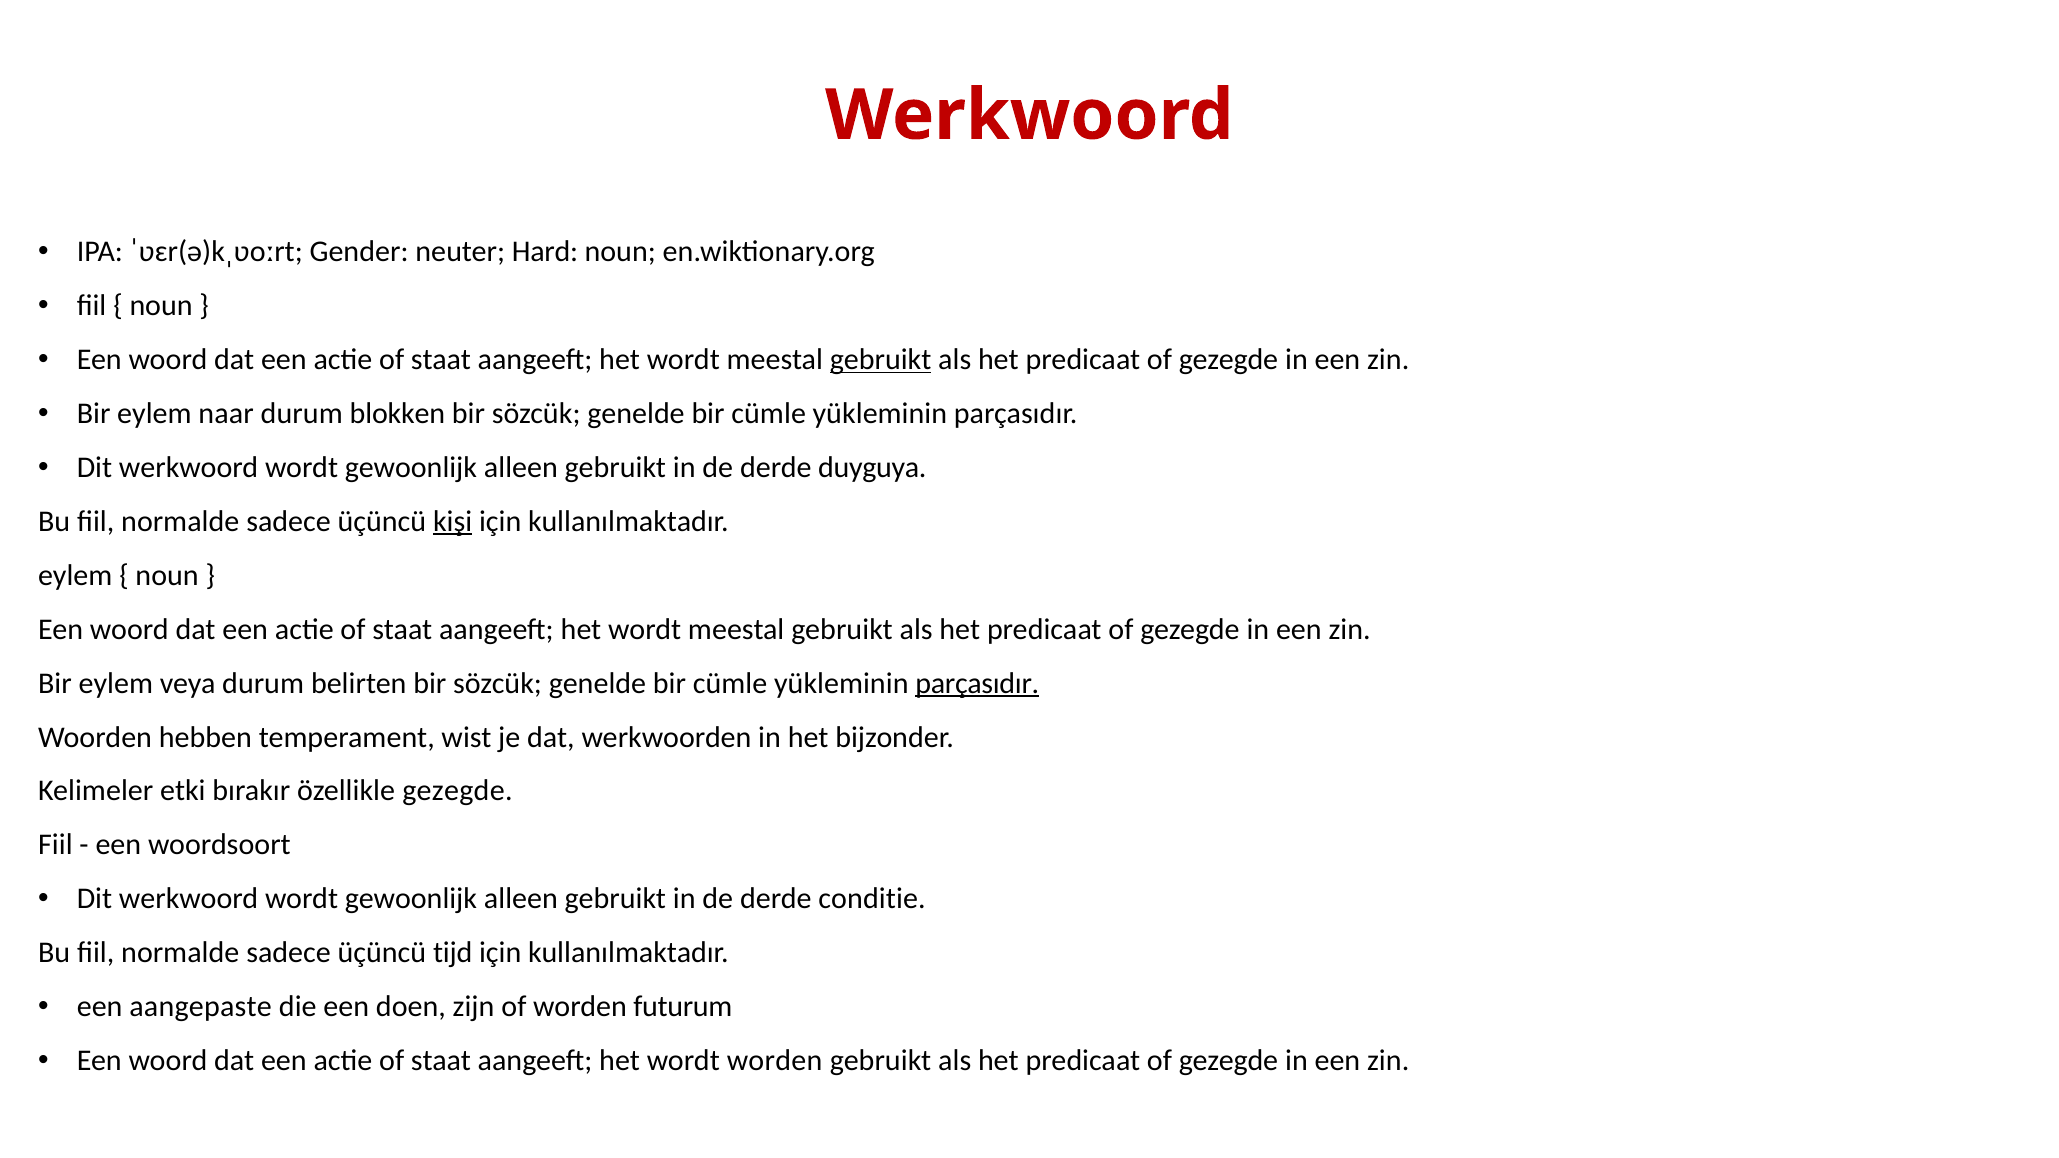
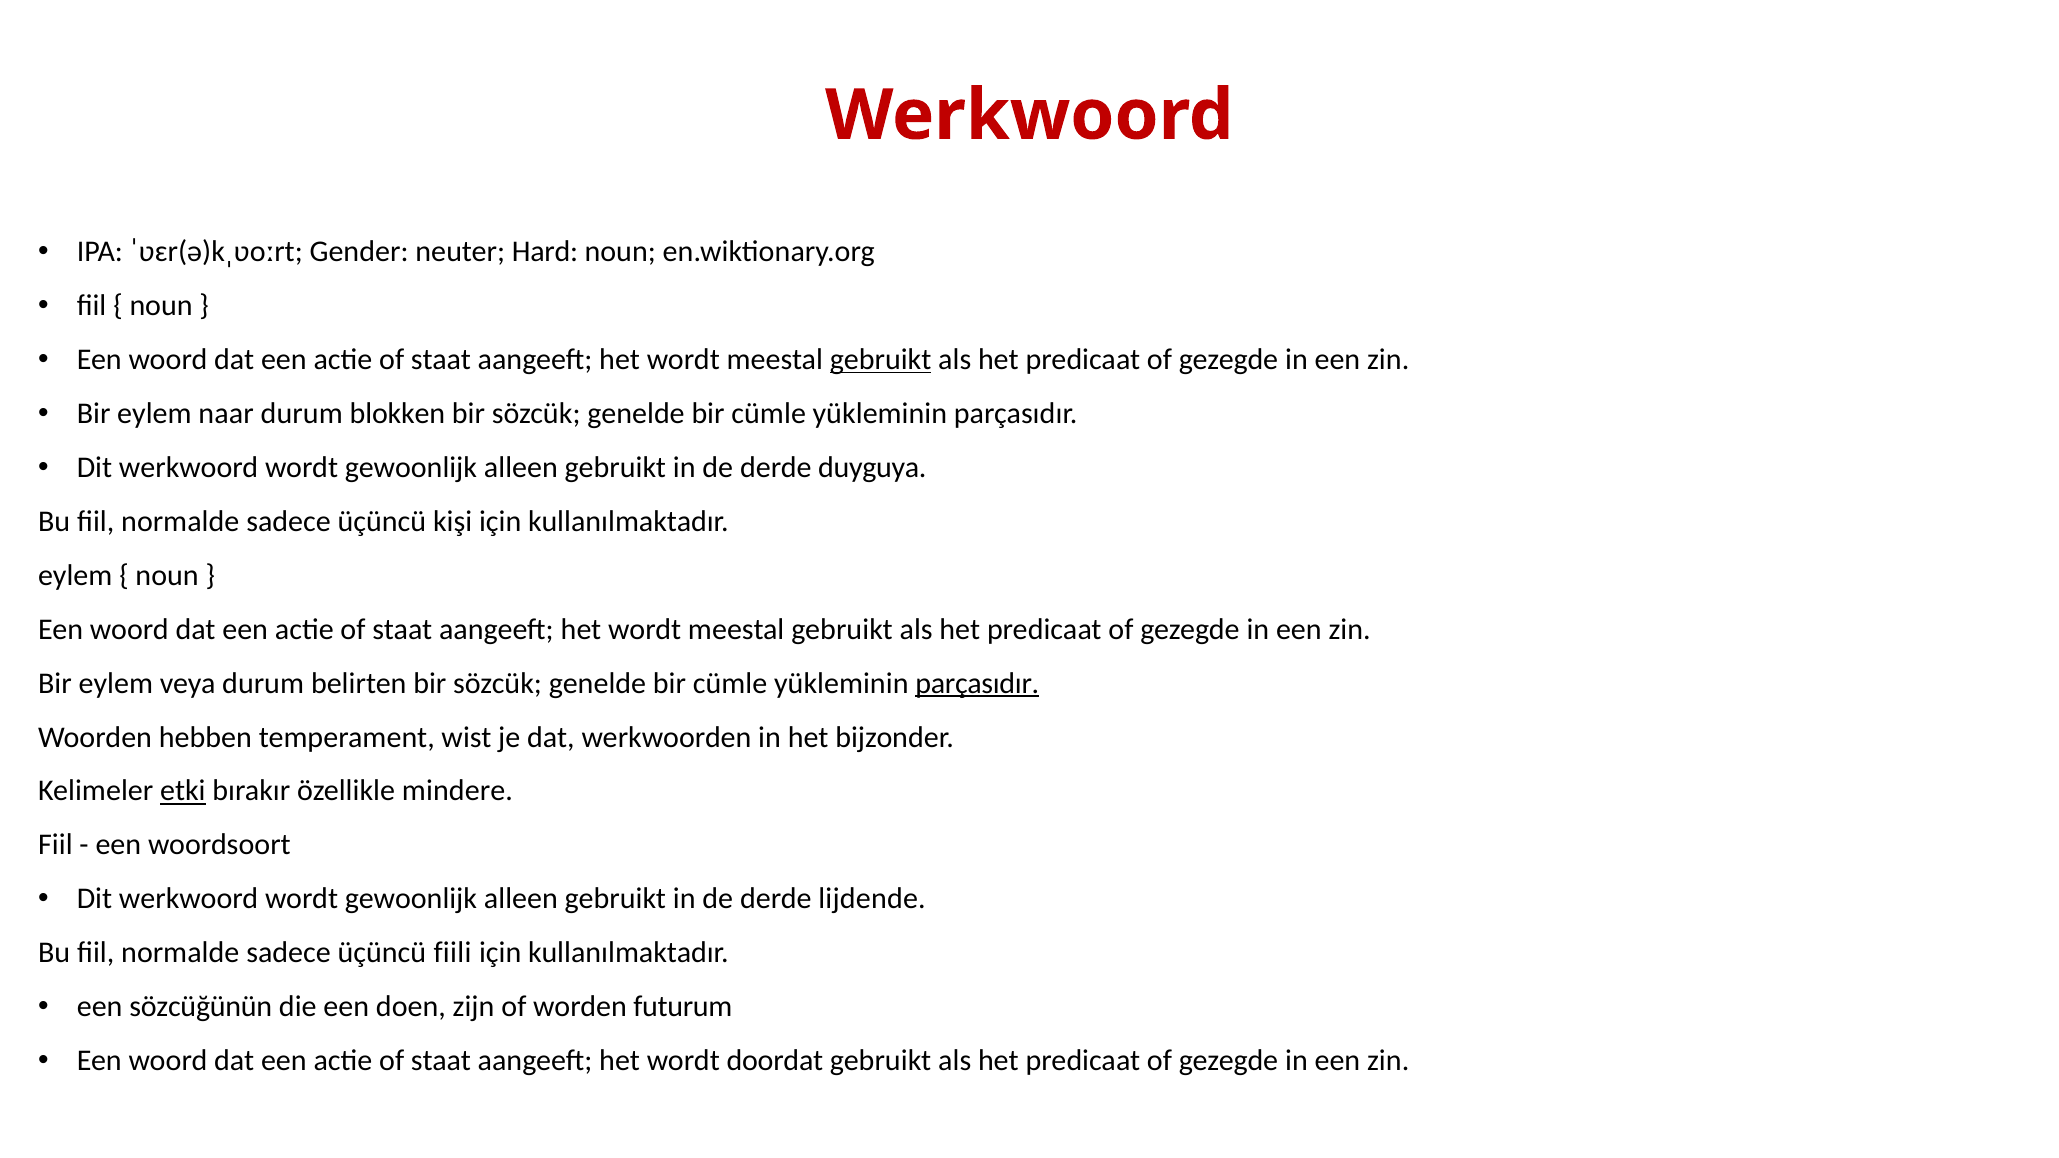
kişi underline: present -> none
etki underline: none -> present
özellikle gezegde: gezegde -> mindere
conditie: conditie -> lijdende
tijd: tijd -> fiili
aangepaste: aangepaste -> sözcüğünün
wordt worden: worden -> doordat
